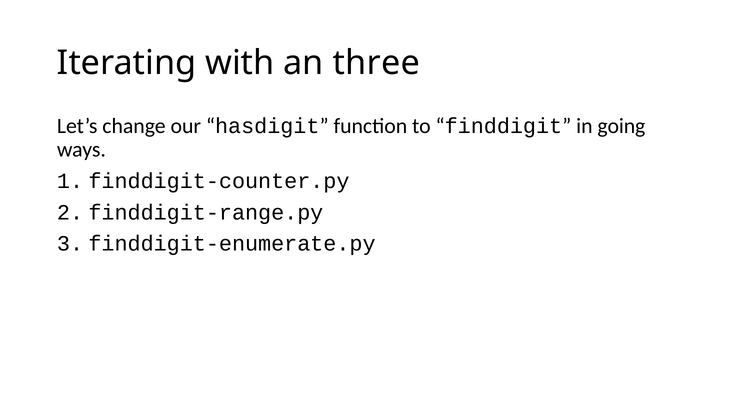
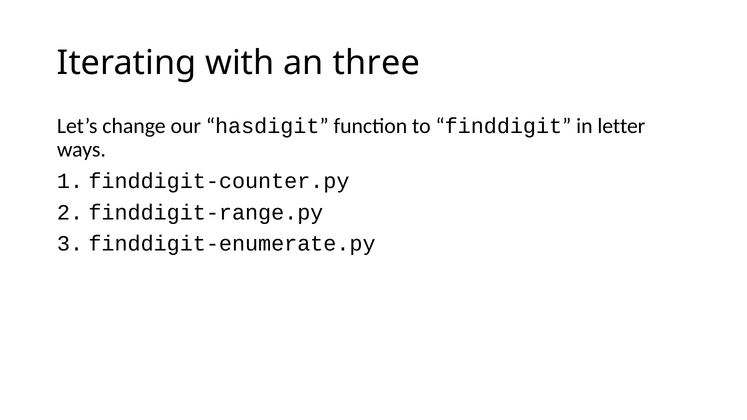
going: going -> letter
